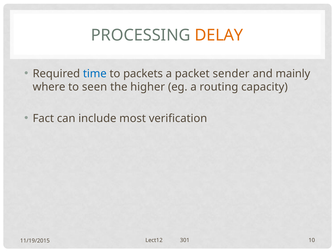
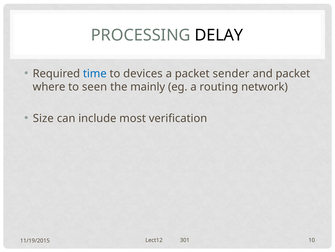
DELAY colour: orange -> black
packets: packets -> devices
and mainly: mainly -> packet
higher: higher -> mainly
capacity: capacity -> network
Fact: Fact -> Size
